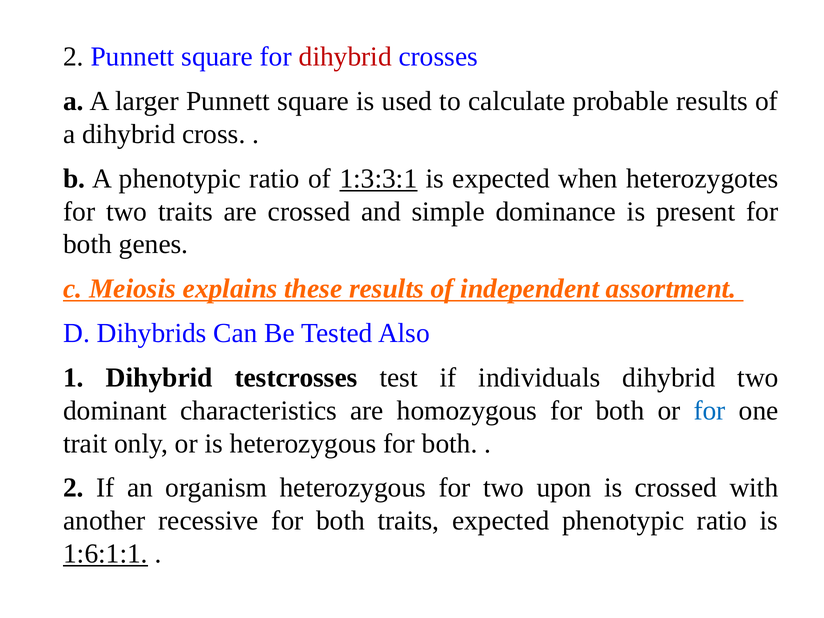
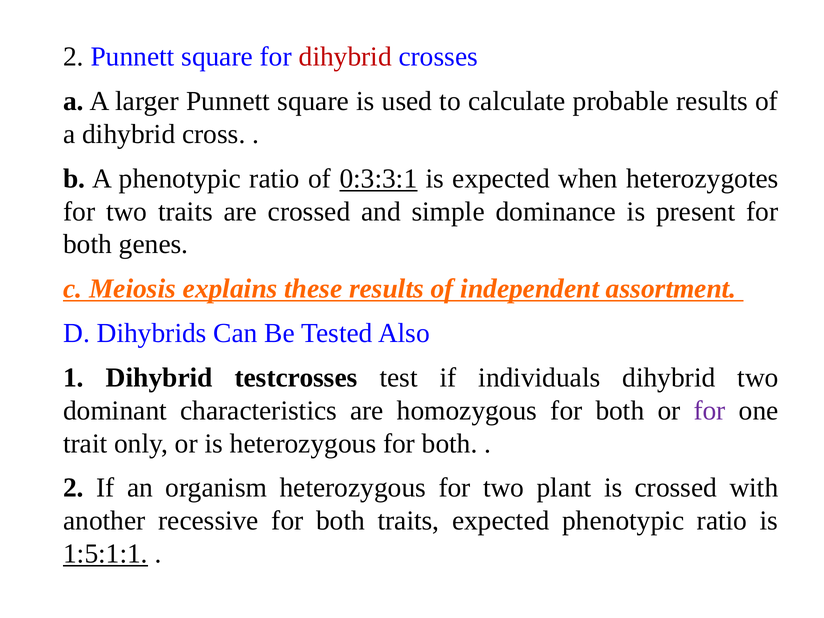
1:3:3:1: 1:3:3:1 -> 0:3:3:1
for at (710, 411) colour: blue -> purple
upon: upon -> plant
1:6:1:1: 1:6:1:1 -> 1:5:1:1
